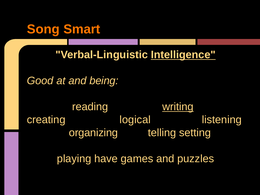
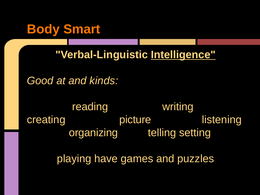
Song: Song -> Body
being: being -> kinds
writing underline: present -> none
logical: logical -> picture
